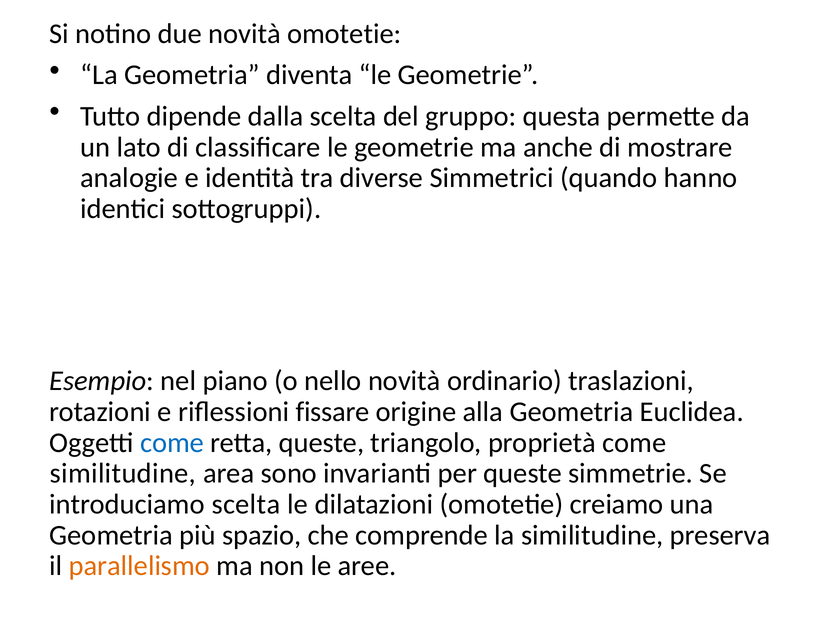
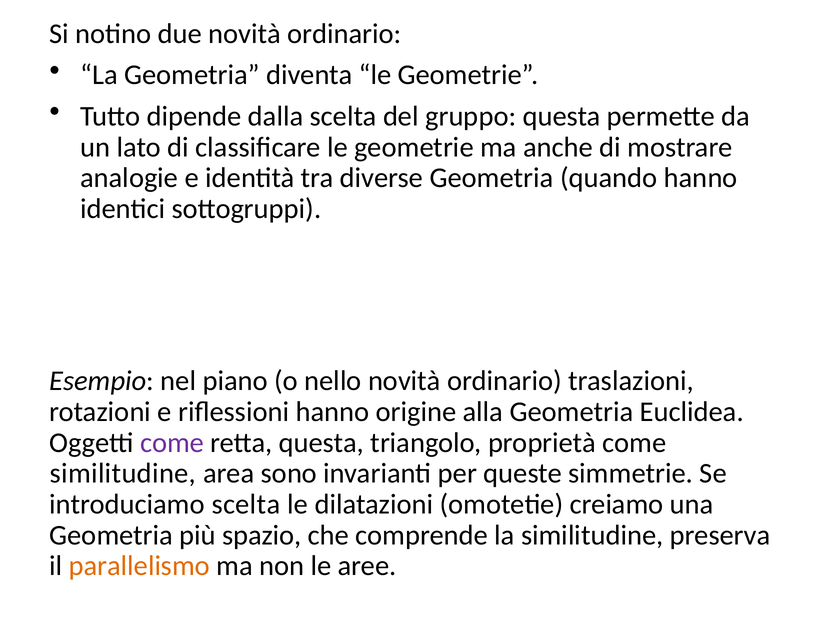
due novità omotetie: omotetie -> ordinario
diverse Simmetrici: Simmetrici -> Geometria
riflessioni fissare: fissare -> hanno
come at (172, 443) colour: blue -> purple
retta queste: queste -> questa
